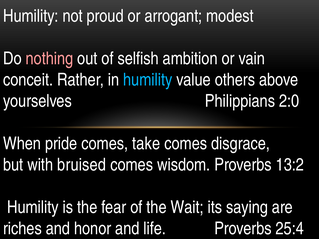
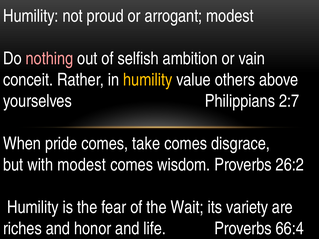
humility at (148, 80) colour: light blue -> yellow
2:0: 2:0 -> 2:7
with bruised: bruised -> modest
13:2: 13:2 -> 26:2
saying: saying -> variety
25:4: 25:4 -> 66:4
